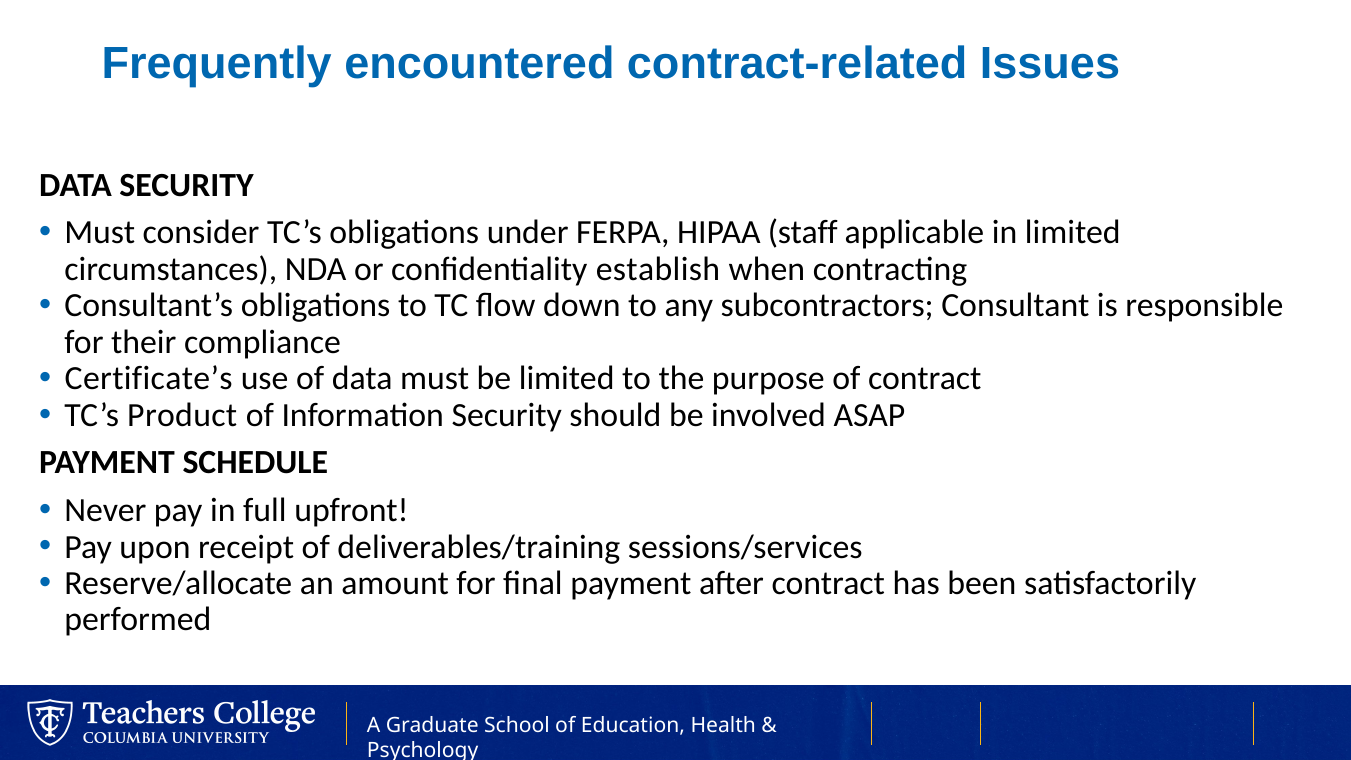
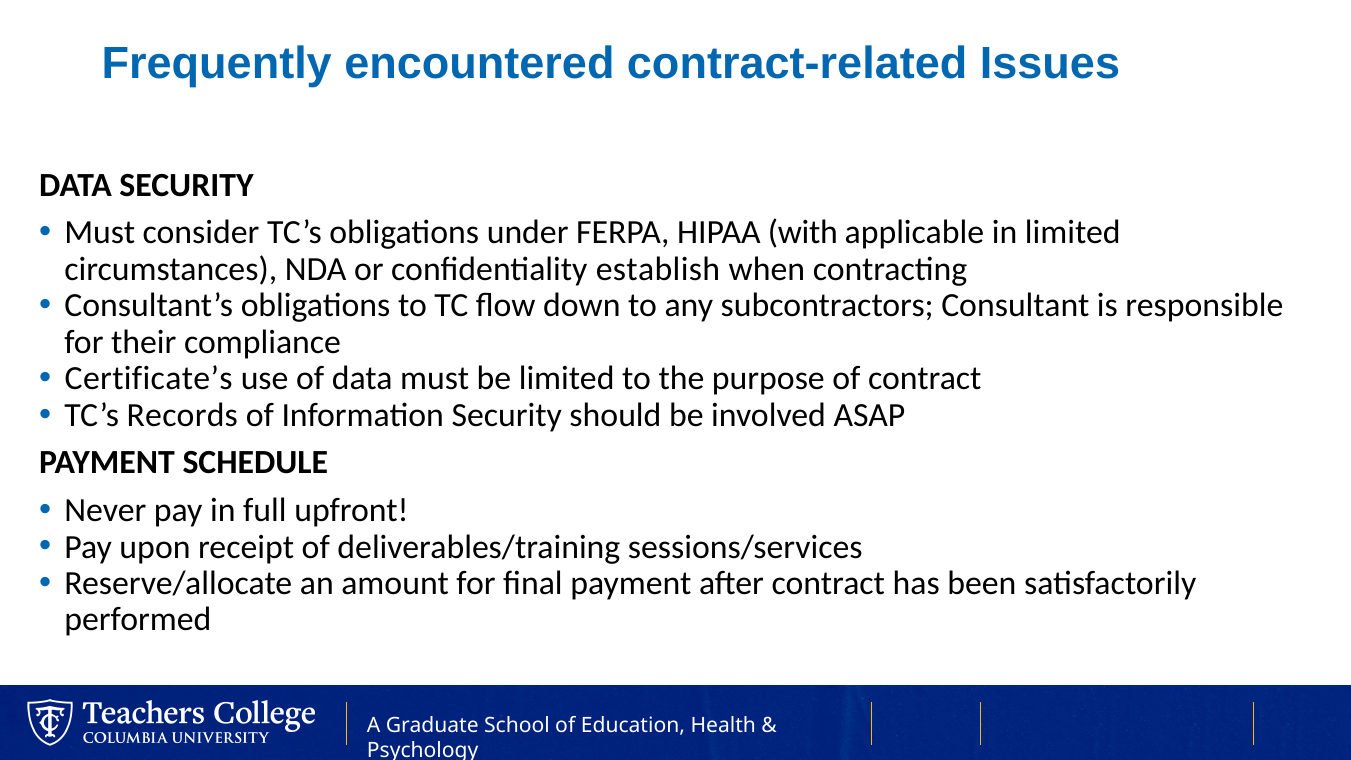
staff: staff -> with
Product: Product -> Records
